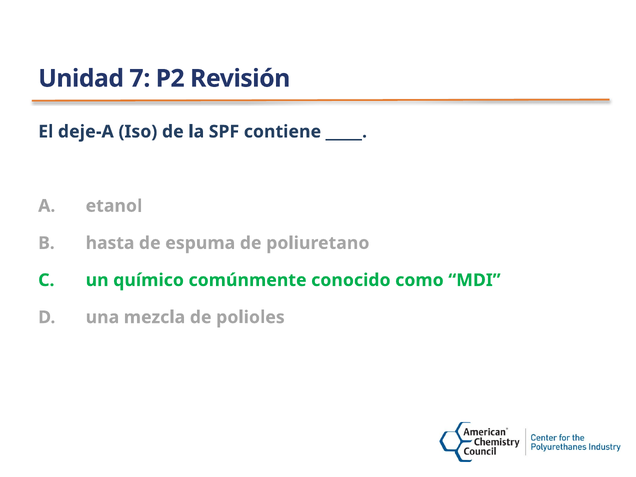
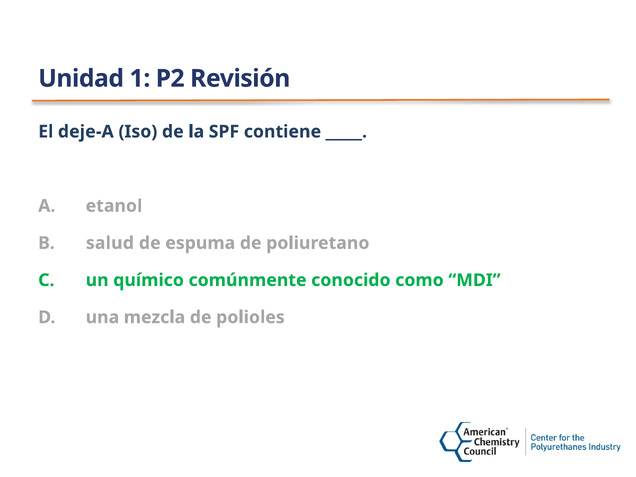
7: 7 -> 1
hasta: hasta -> salud
